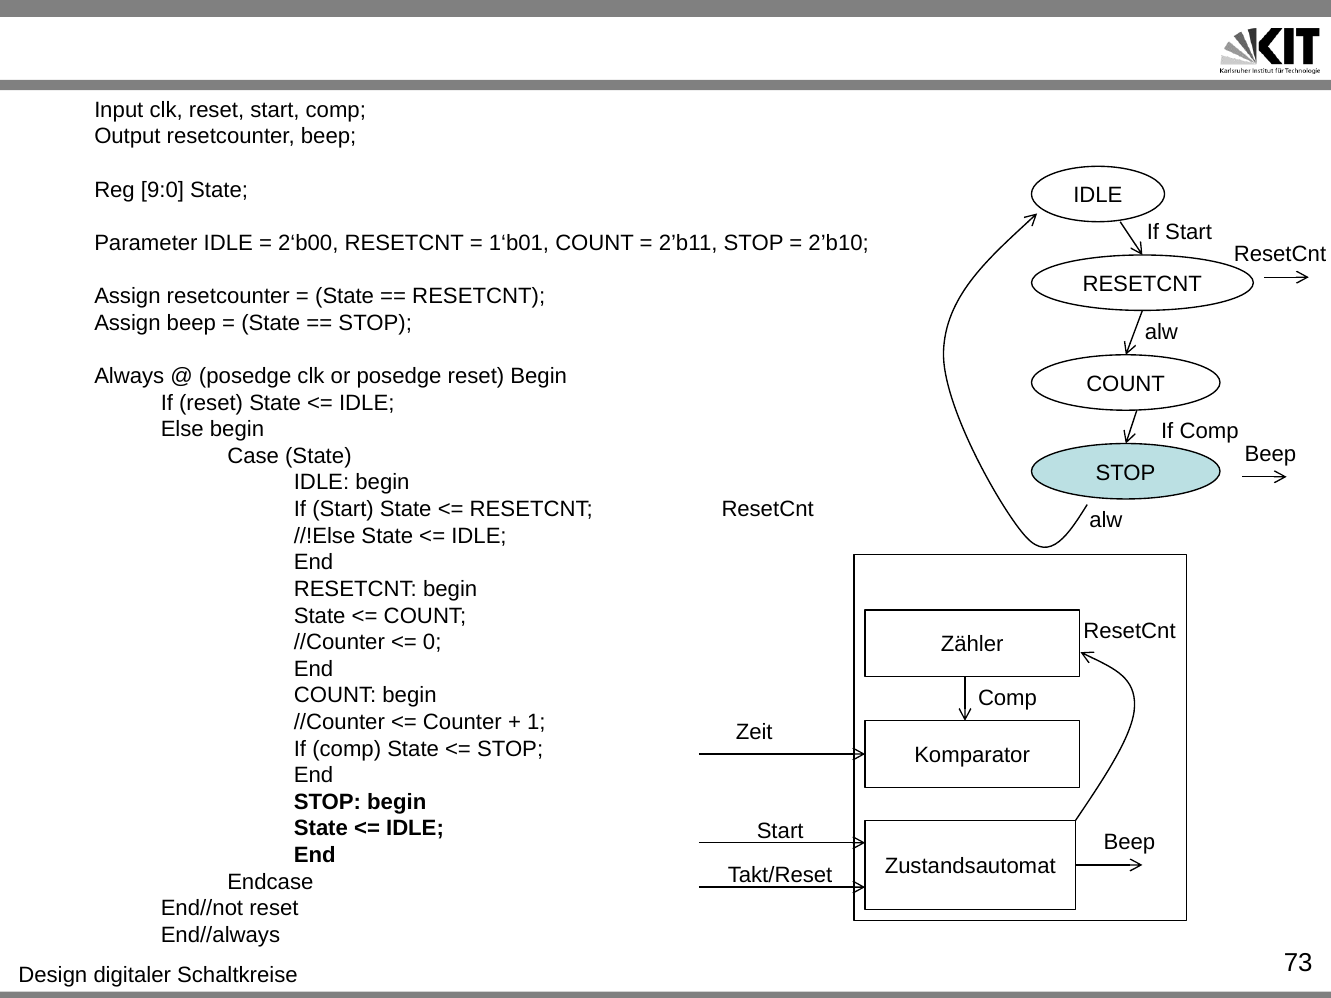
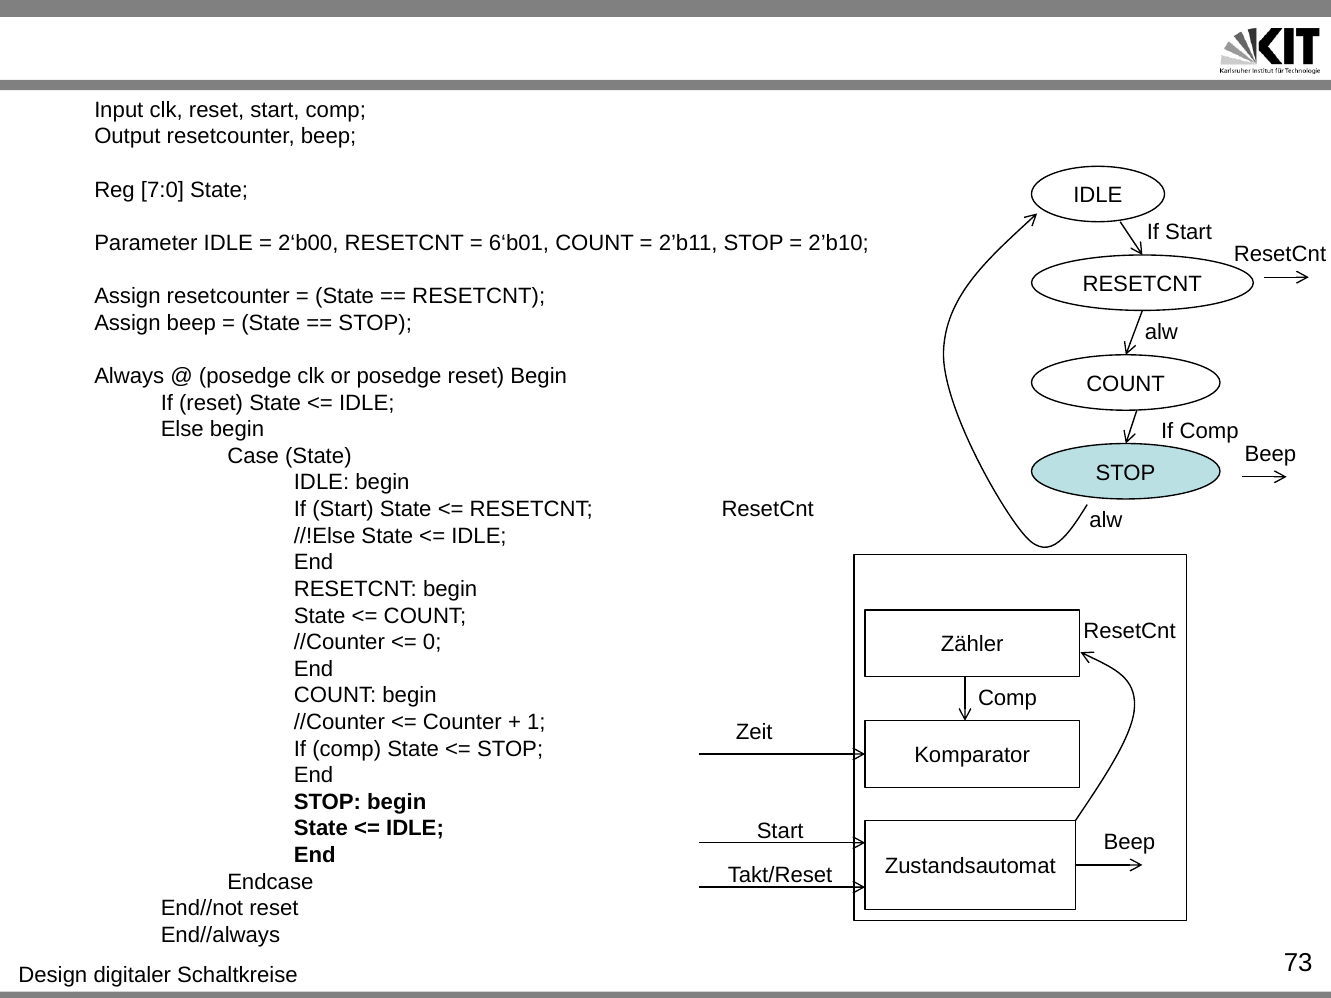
9:0: 9:0 -> 7:0
1‘b01: 1‘b01 -> 6‘b01
